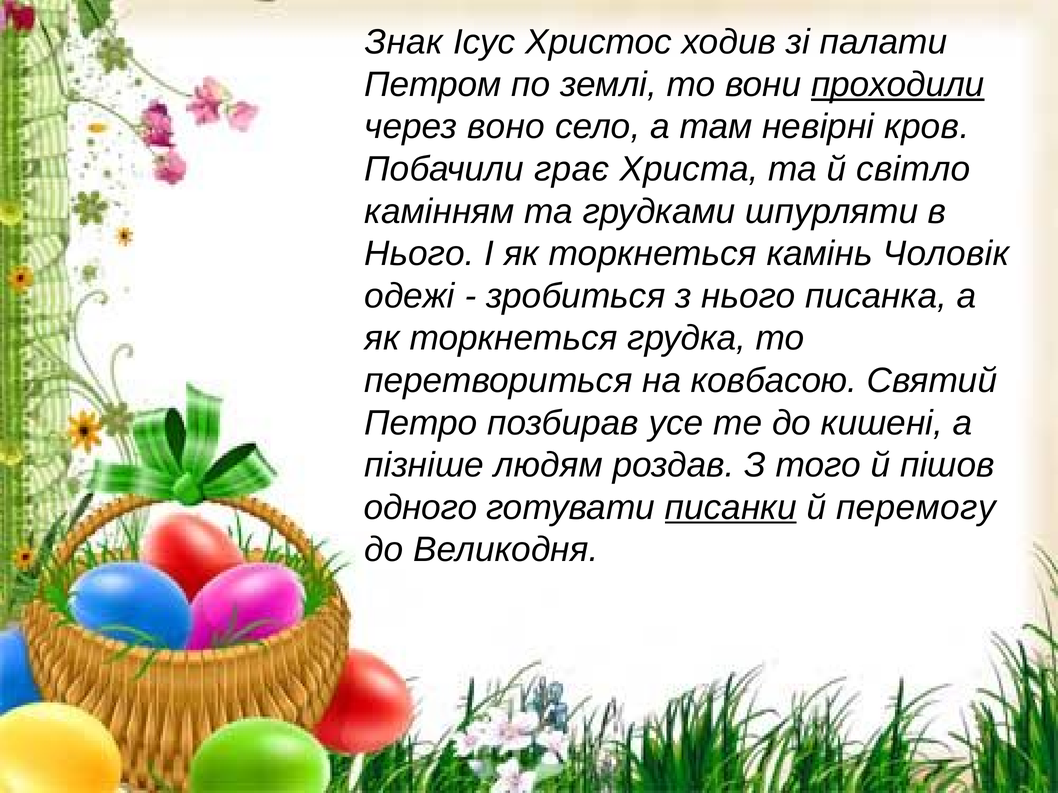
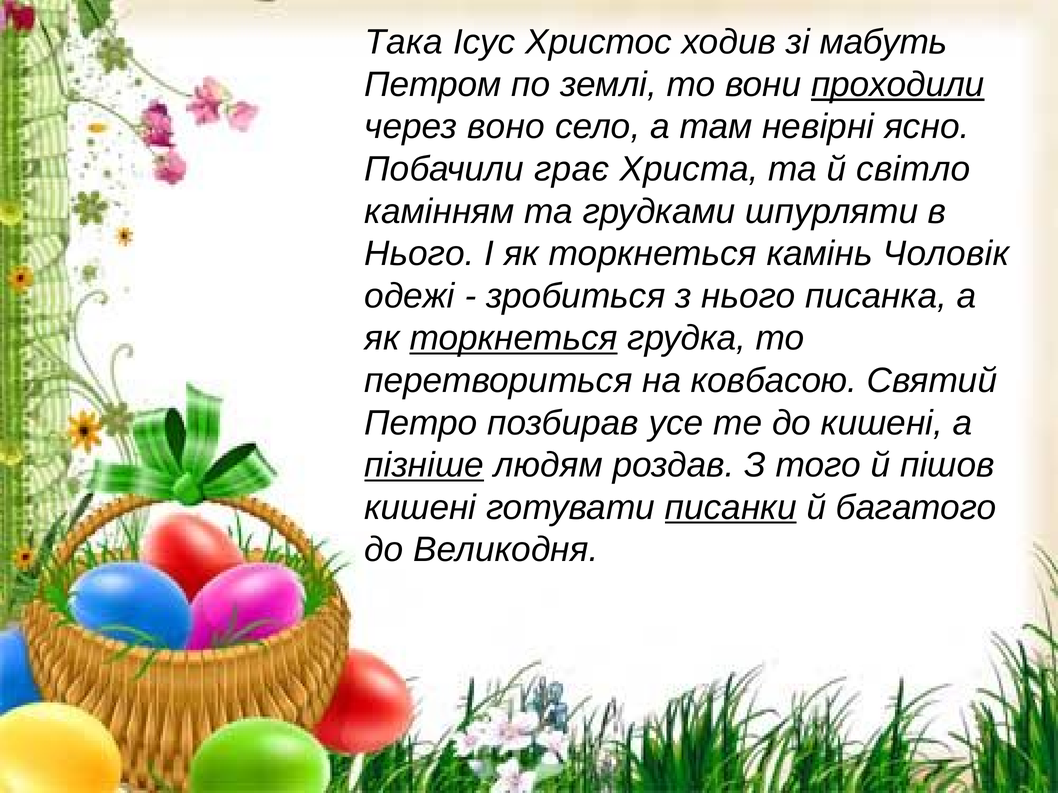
Знак: Знак -> Така
палати: палати -> мабуть
кров: кров -> ясно
торкнеться at (514, 339) underline: none -> present
пізніше underline: none -> present
одного at (421, 508): одного -> кишені
перемогу: перемогу -> багатого
